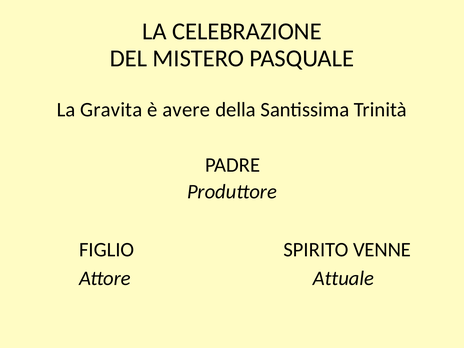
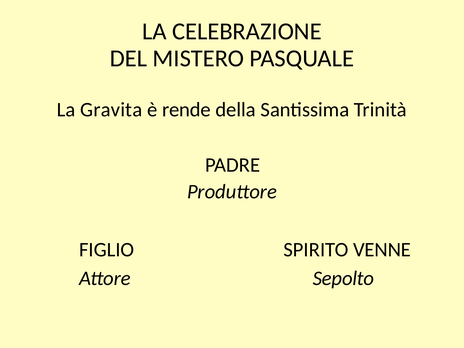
avere: avere -> rende
Attuale: Attuale -> Sepolto
